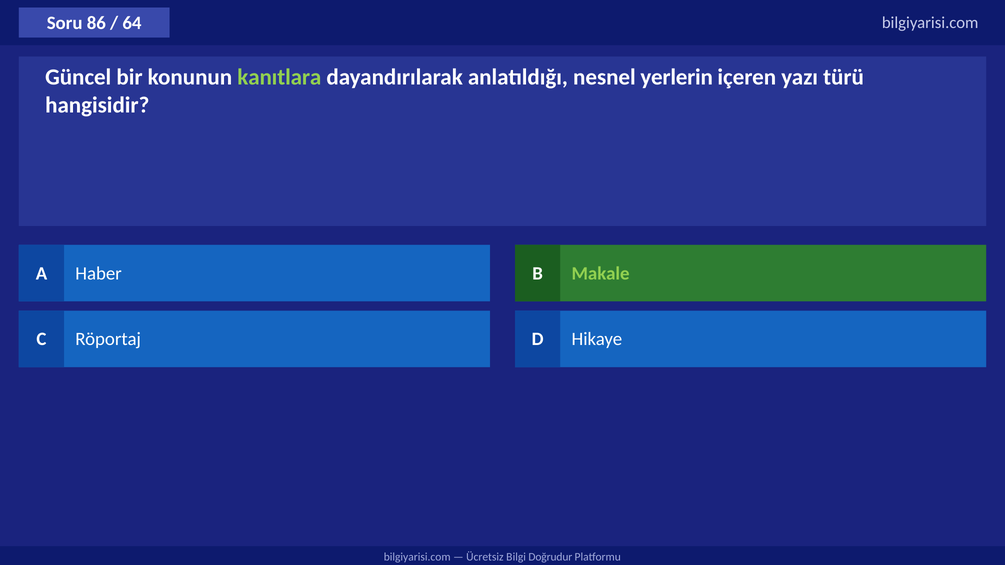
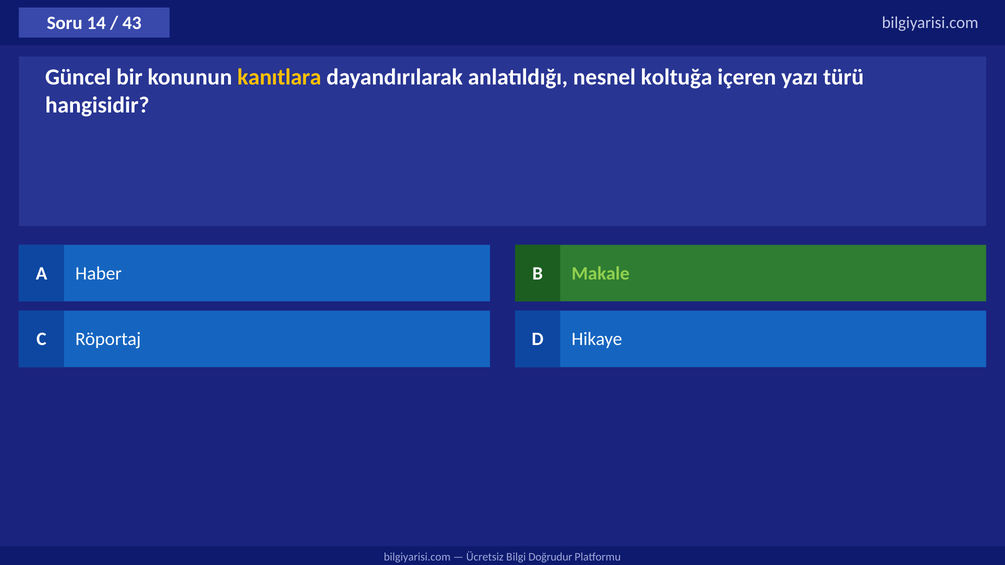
86: 86 -> 14
64: 64 -> 43
kanıtlara colour: light green -> yellow
yerlerin: yerlerin -> koltuğa
